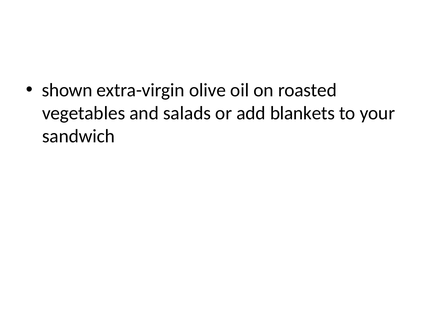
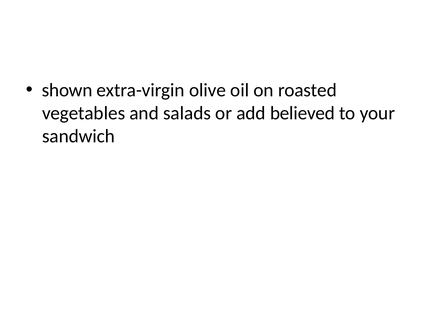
blankets: blankets -> believed
